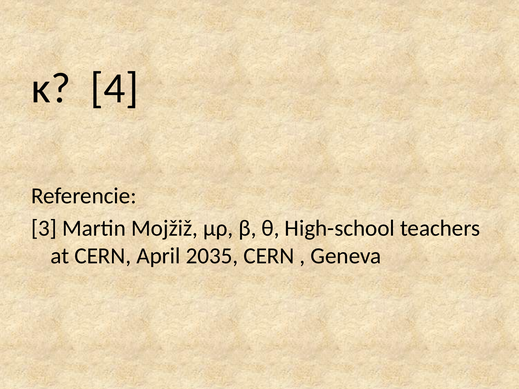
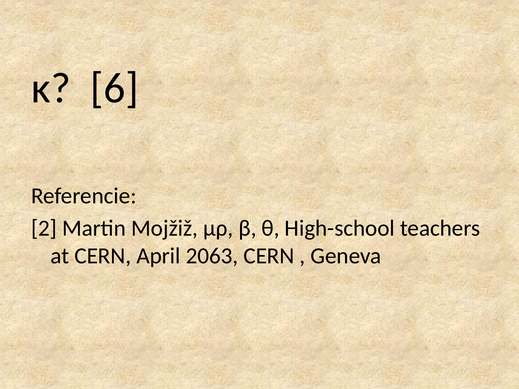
4: 4 -> 6
3: 3 -> 2
2035: 2035 -> 2063
